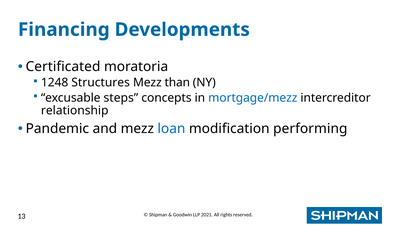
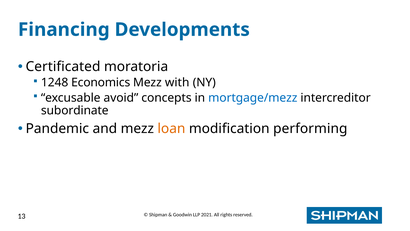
Structures: Structures -> Economics
than: than -> with
steps: steps -> avoid
relationship: relationship -> subordinate
loan colour: blue -> orange
